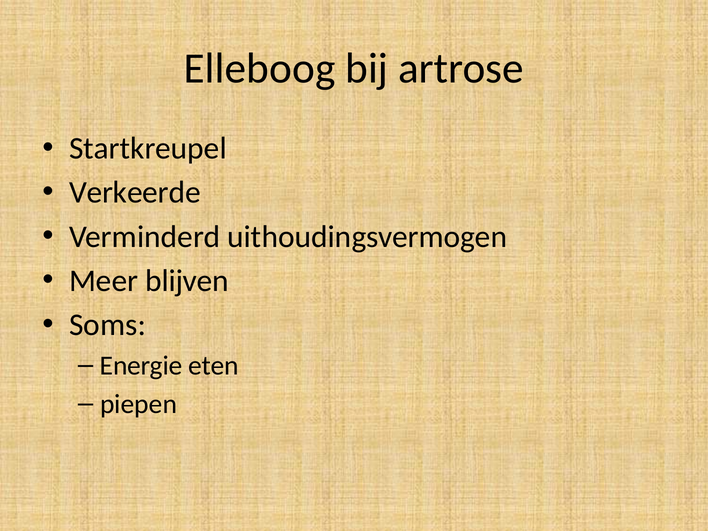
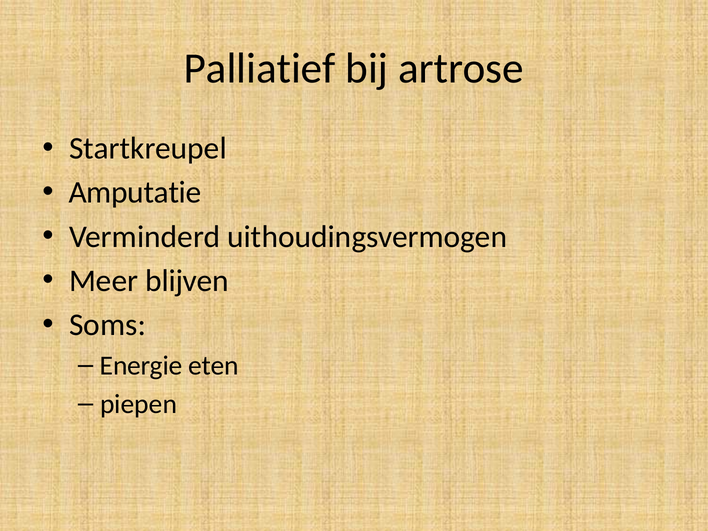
Elleboog: Elleboog -> Palliatief
Verkeerde: Verkeerde -> Amputatie
